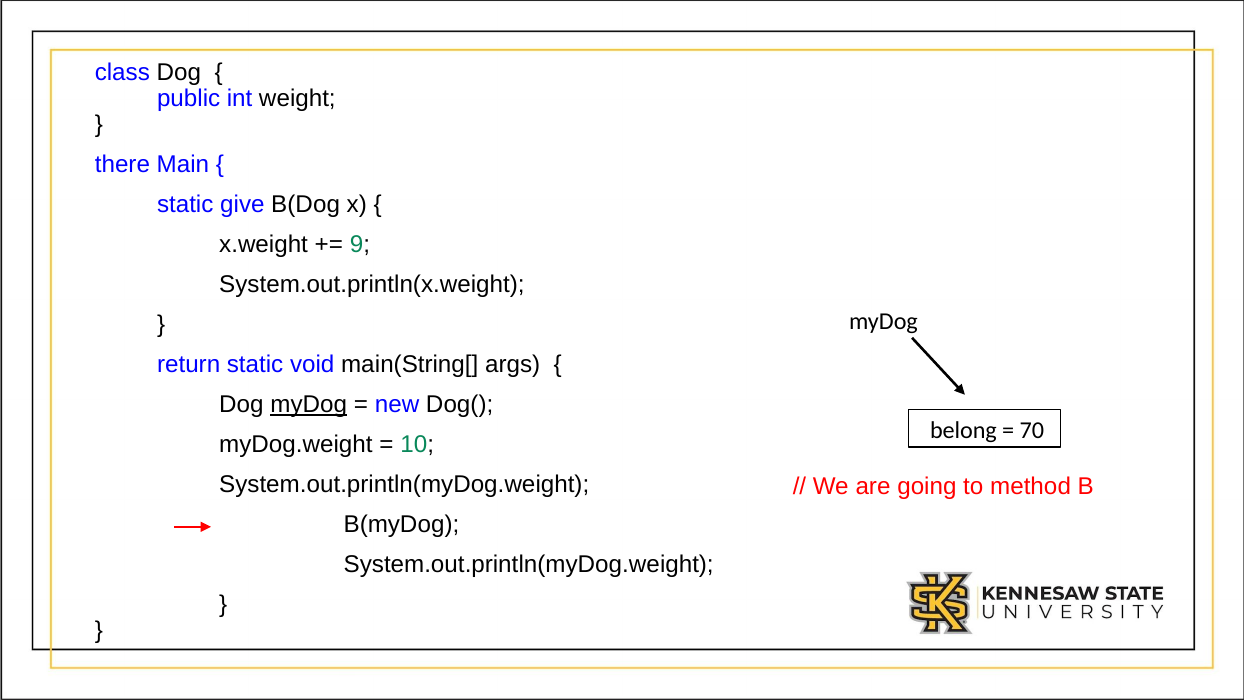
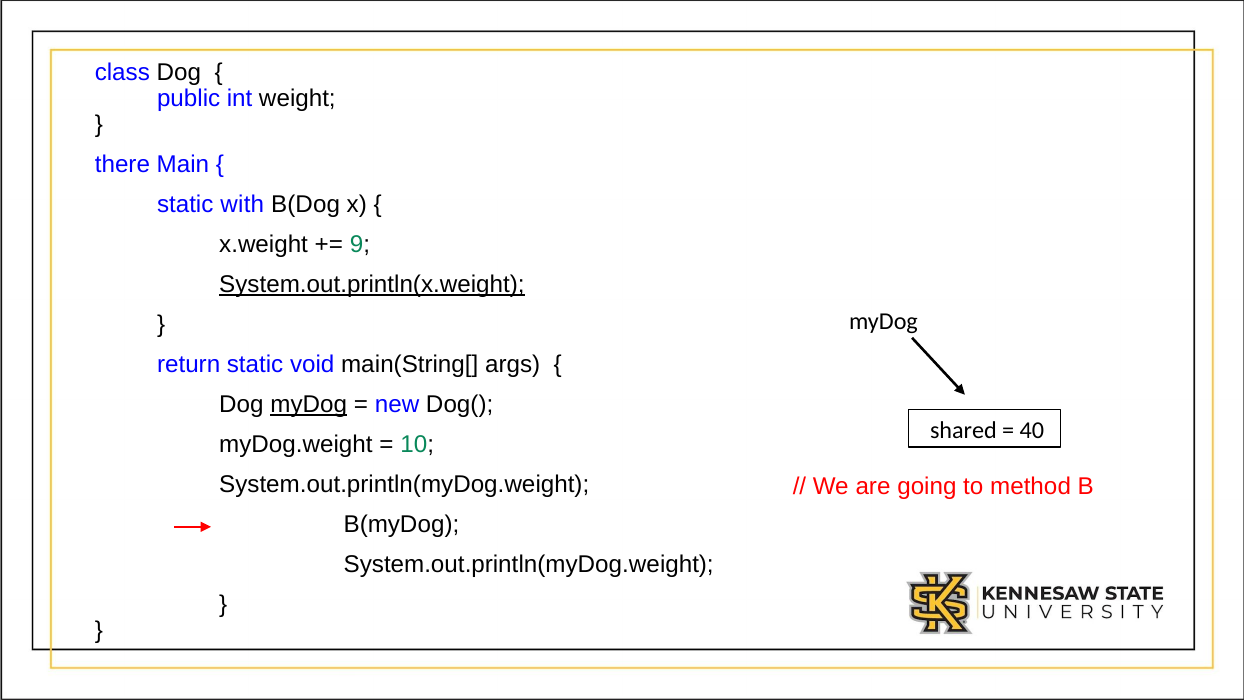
give: give -> with
System.out.println(x.weight underline: none -> present
belong: belong -> shared
70: 70 -> 40
